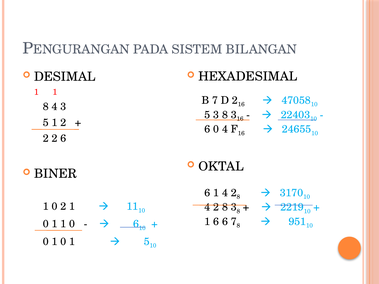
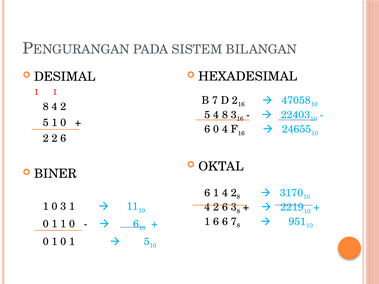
8 4 3: 3 -> 2
5 3: 3 -> 4
5 1 2: 2 -> 0
0 2: 2 -> 3
8 at (225, 207): 8 -> 6
